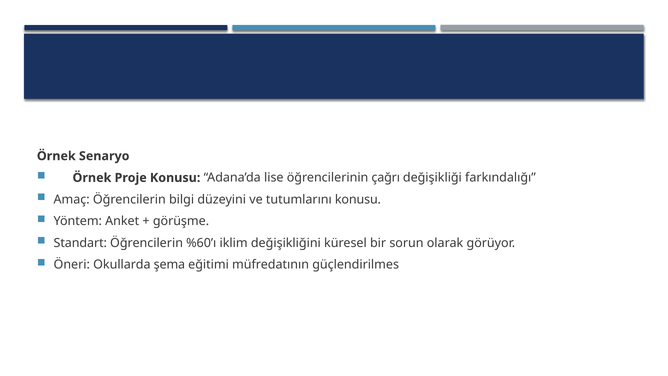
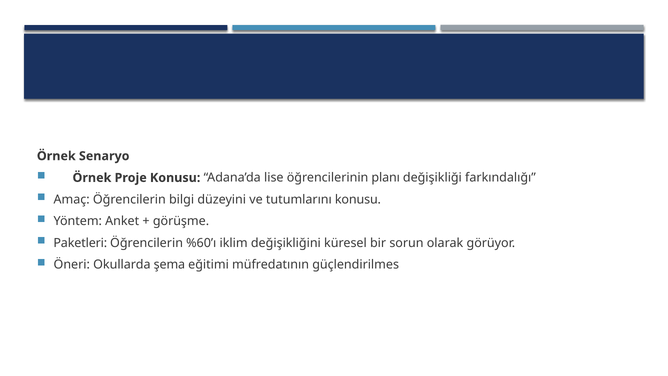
çağrı: çağrı -> planı
Standart: Standart -> Paketleri
